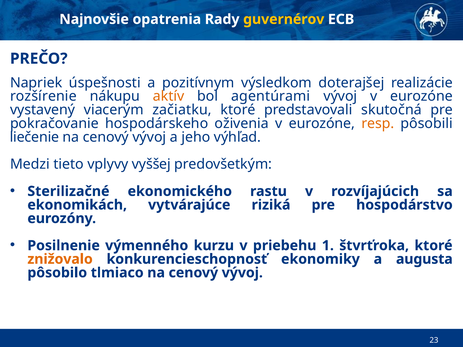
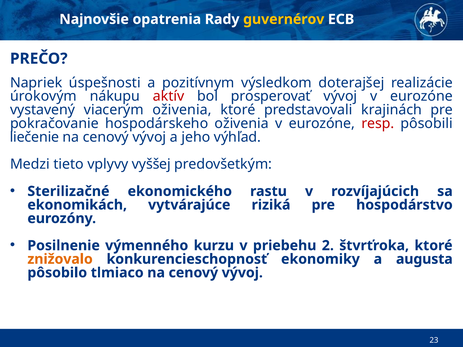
rozšírenie: rozšírenie -> úrokovým
aktív colour: orange -> red
agentúrami: agentúrami -> prosperovať
viacerým začiatku: začiatku -> oživenia
skutočná: skutočná -> krajinách
resp colour: orange -> red
1: 1 -> 2
